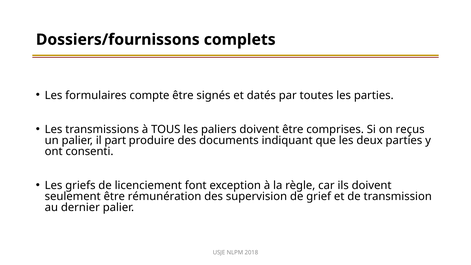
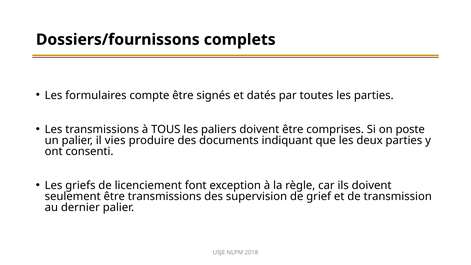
reçus: reçus -> poste
part: part -> vies
être rémunération: rémunération -> transmissions
